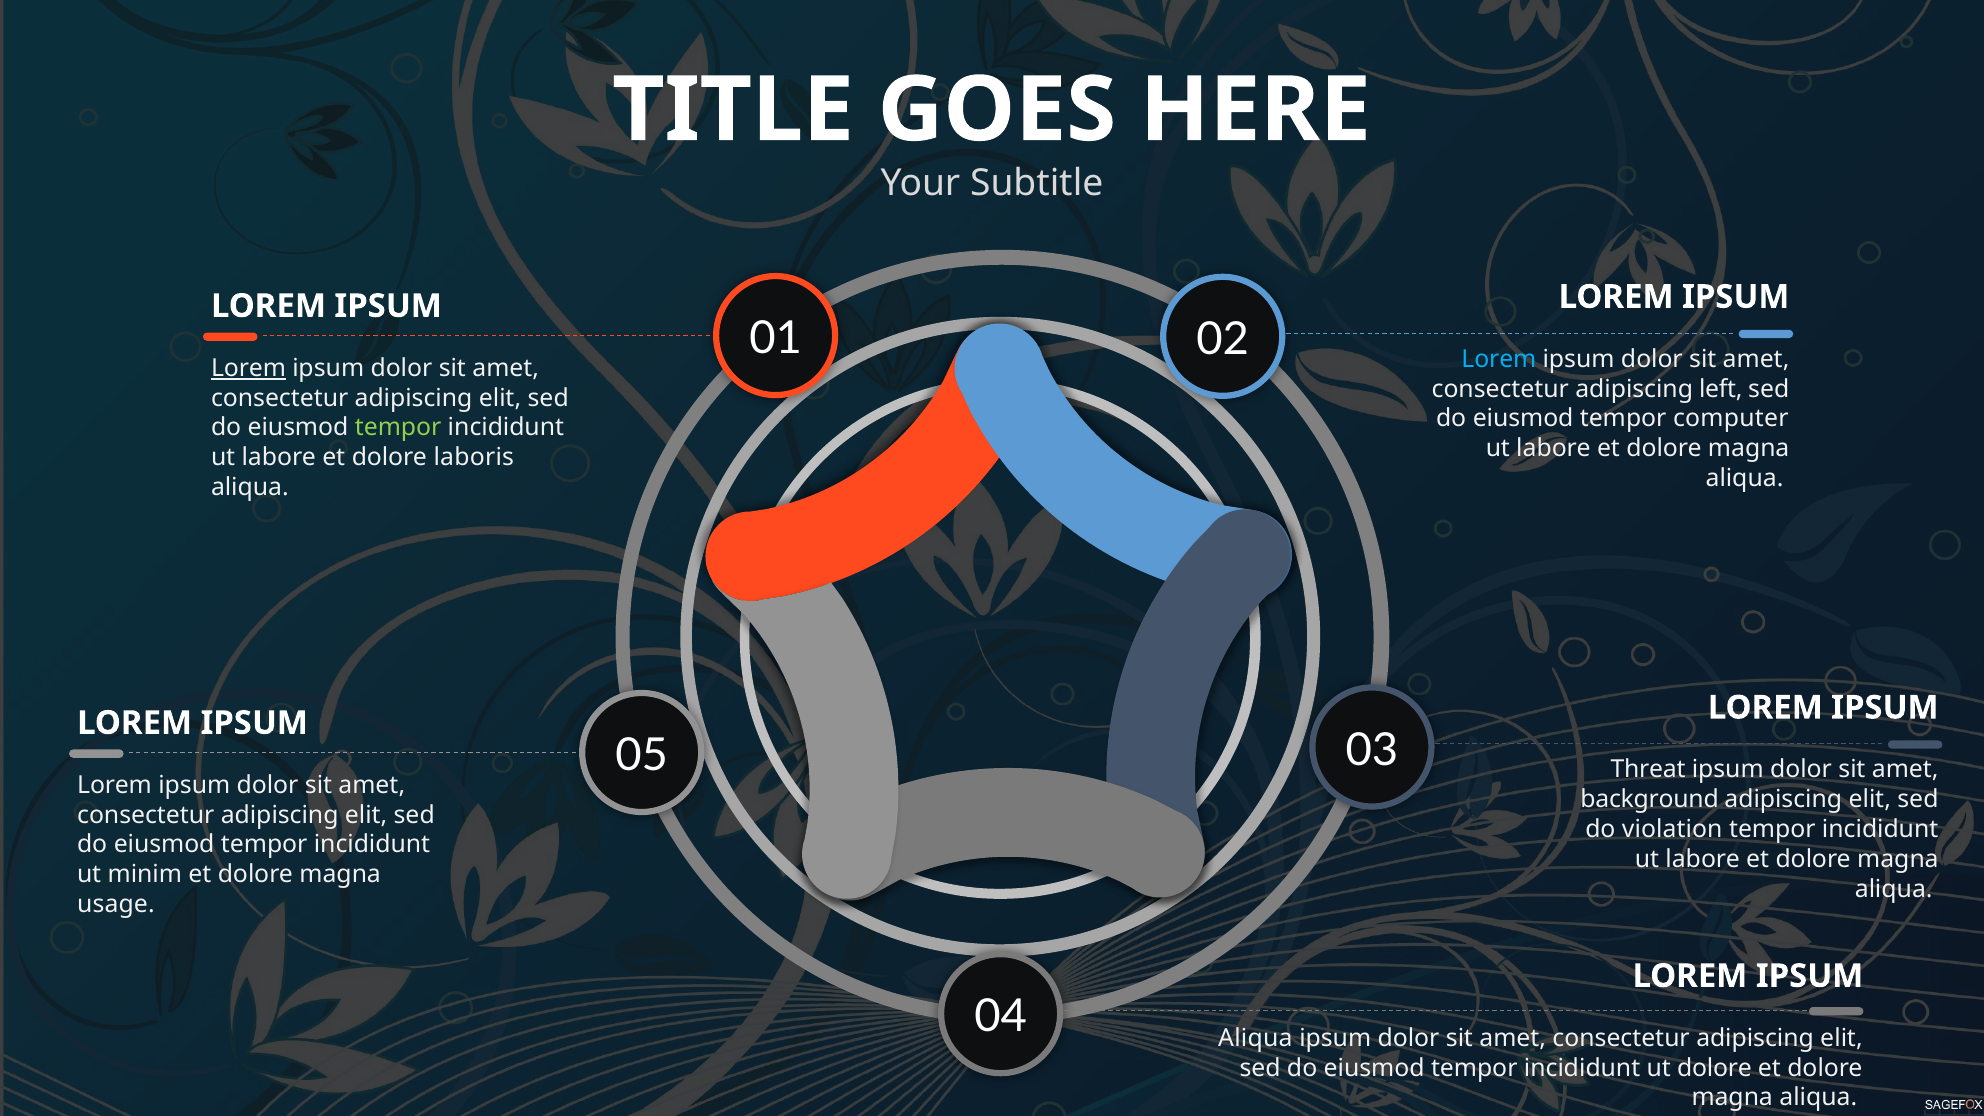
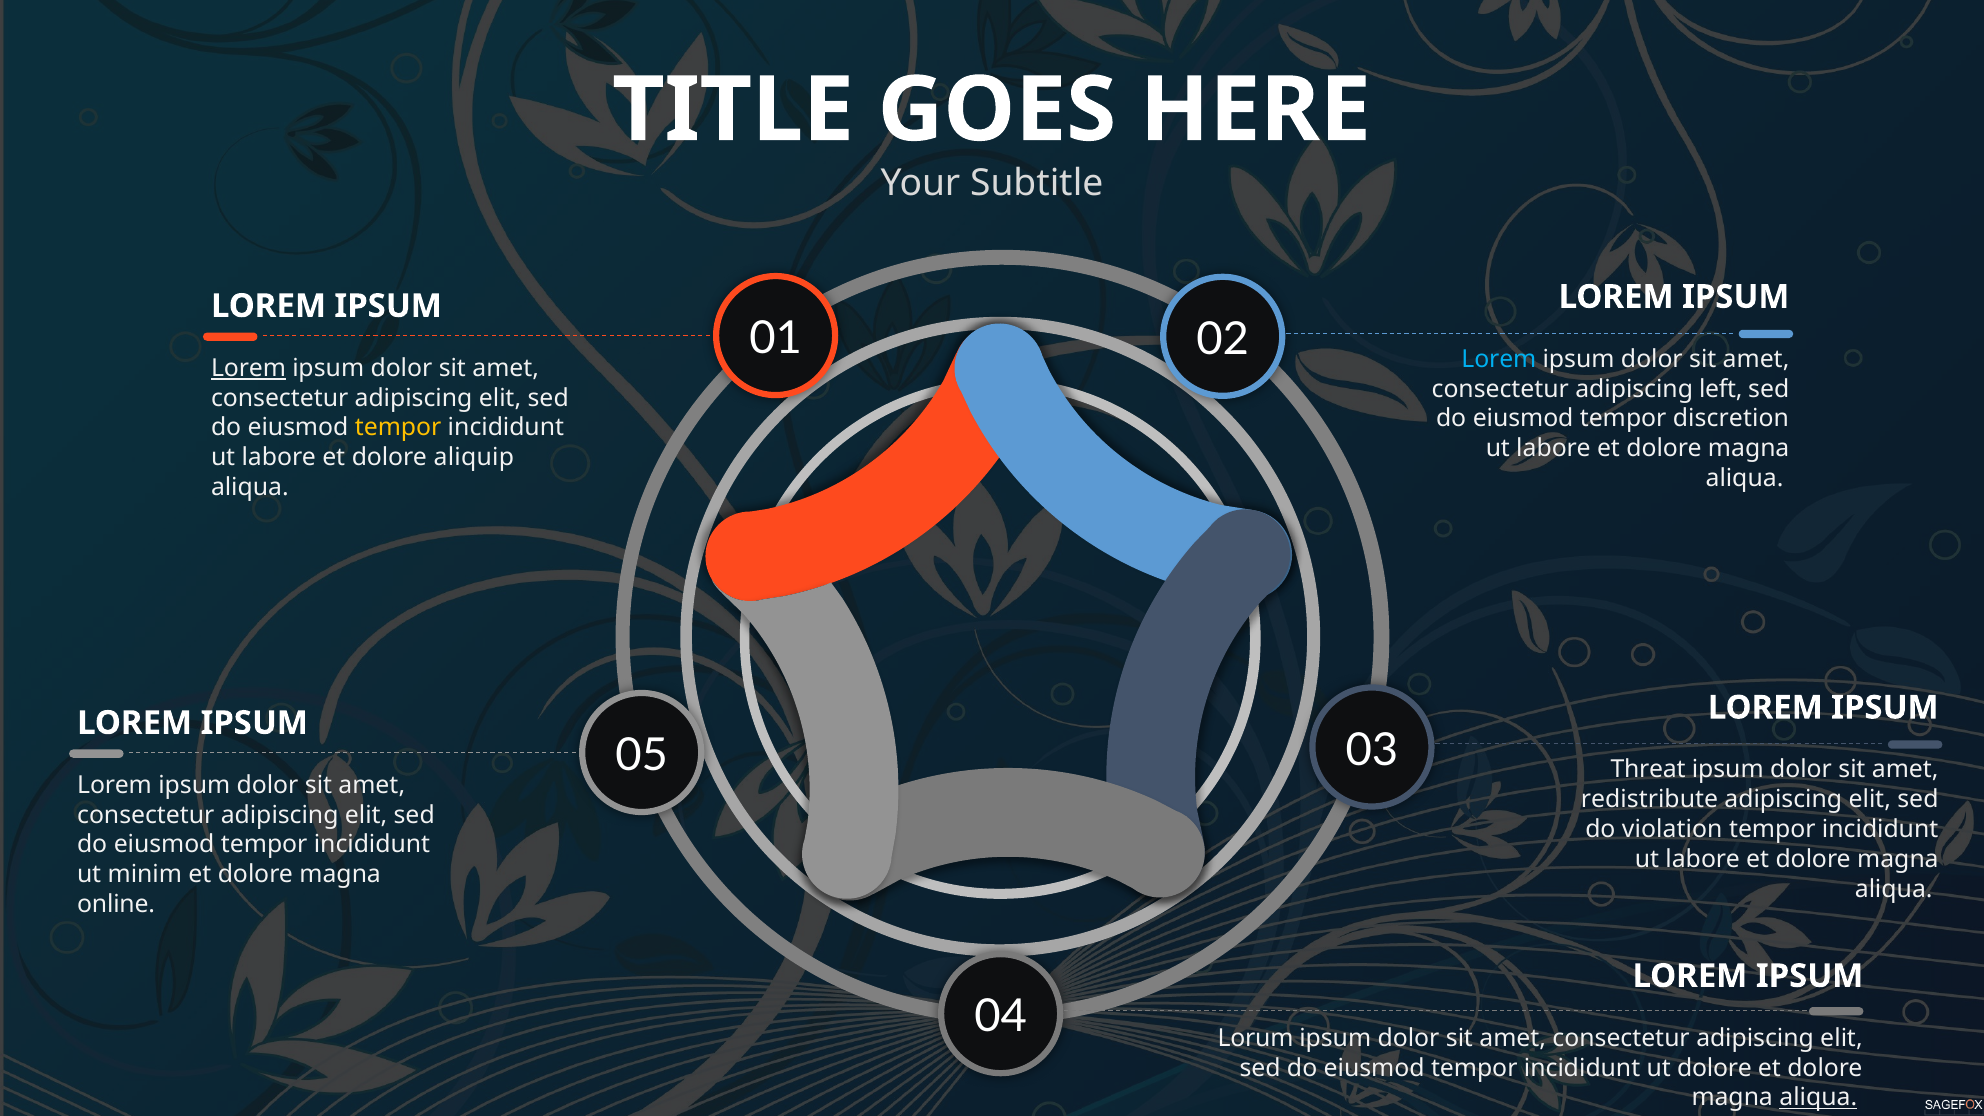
computer: computer -> discretion
tempor at (398, 428) colour: light green -> yellow
laboris: laboris -> aliquip
background: background -> redistribute
usage: usage -> online
Aliqua at (1255, 1038): Aliqua -> Lorum
aliqua at (1818, 1098) underline: none -> present
